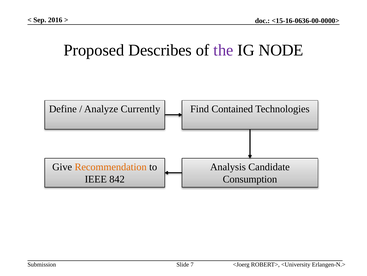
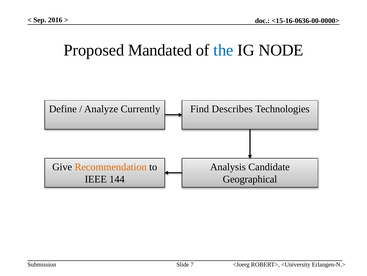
Describes: Describes -> Mandated
the colour: purple -> blue
Contained: Contained -> Describes
842: 842 -> 144
Consumption: Consumption -> Geographical
